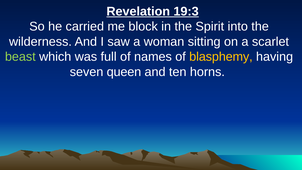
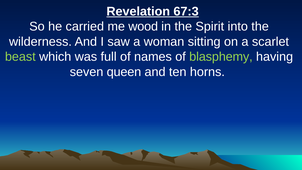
19:3: 19:3 -> 67:3
block: block -> wood
blasphemy colour: yellow -> light green
